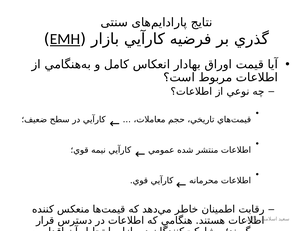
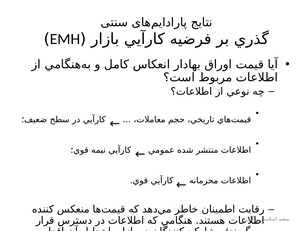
EMH underline: present -> none
